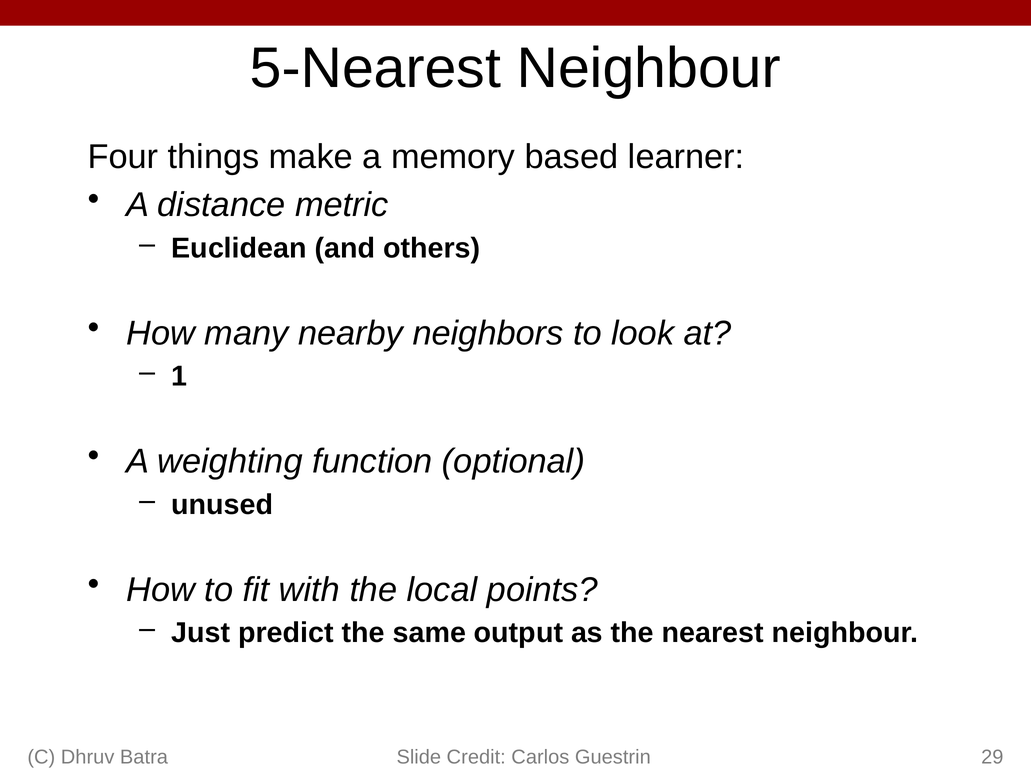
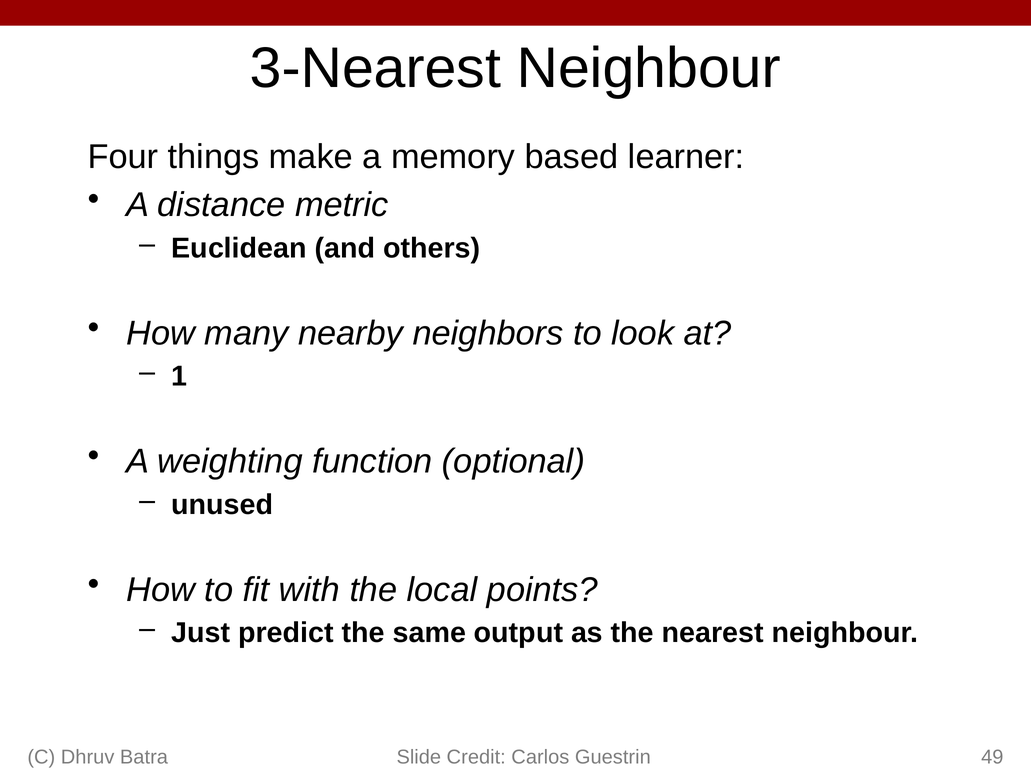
5-Nearest: 5-Nearest -> 3-Nearest
29: 29 -> 49
